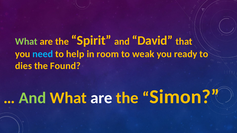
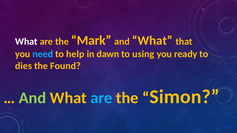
What at (26, 42) colour: light green -> white
Spirit: Spirit -> Mark
David at (152, 41): David -> What
room: room -> dawn
weak: weak -> using
are at (101, 98) colour: white -> light blue
